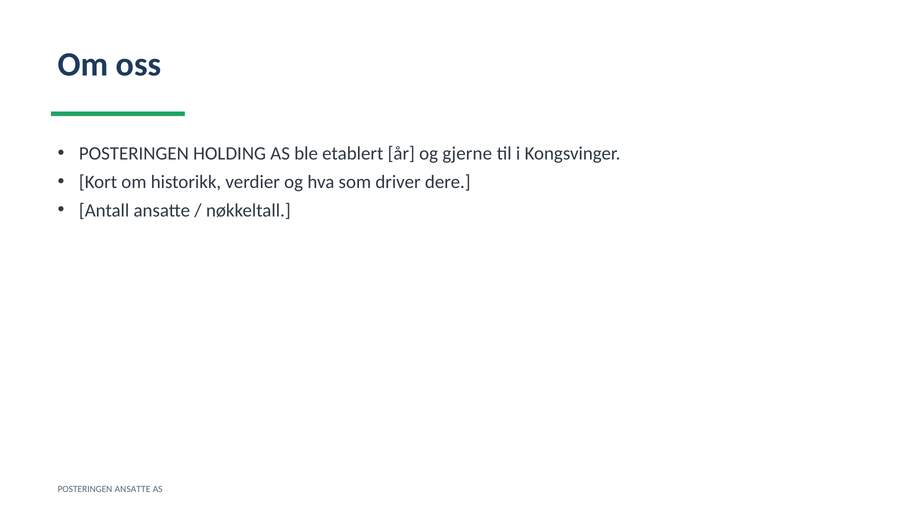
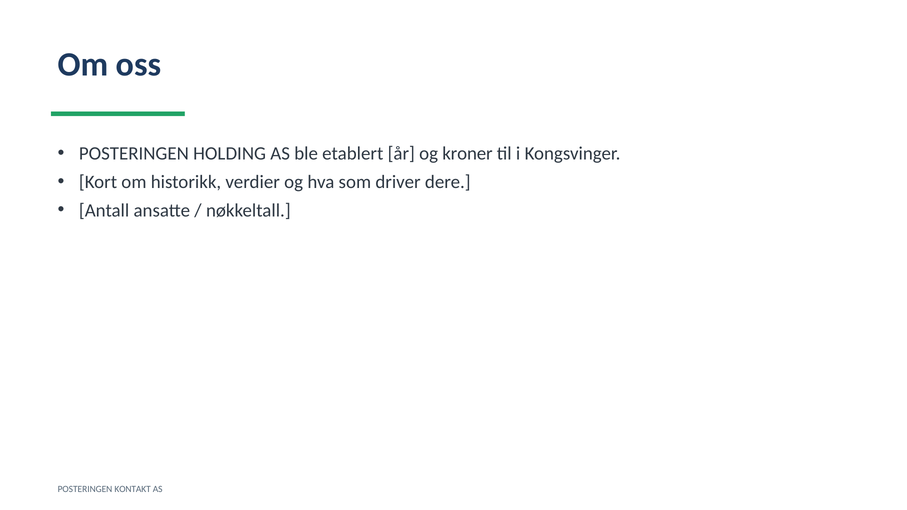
gjerne: gjerne -> kroner
POSTERINGEN ANSATTE: ANSATTE -> KONTAKT
